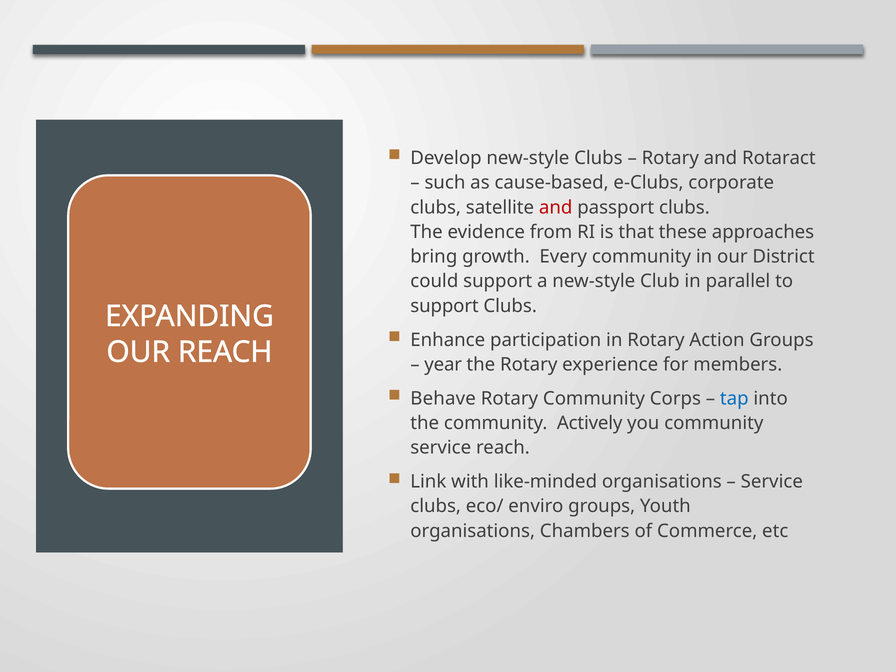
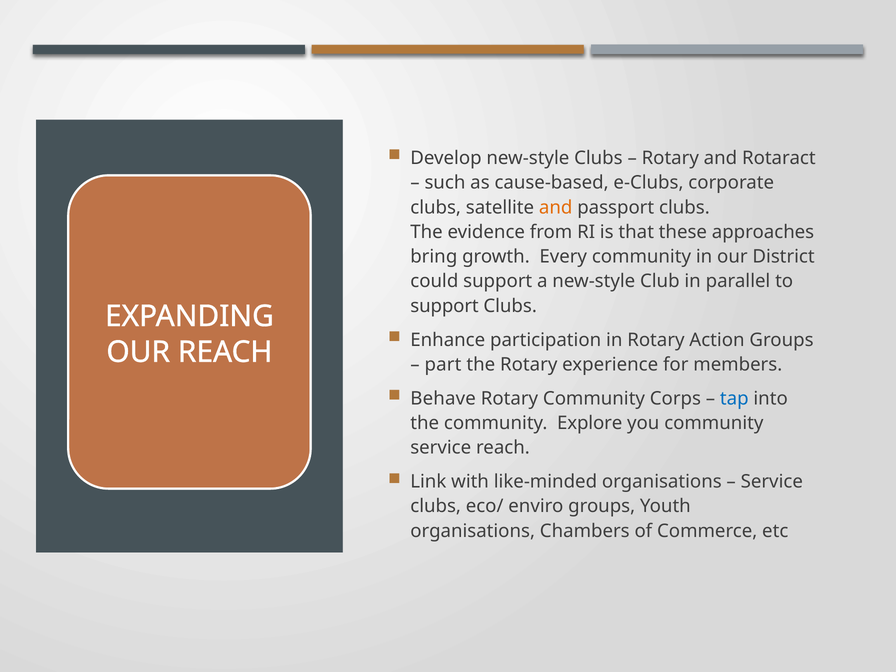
and at (556, 207) colour: red -> orange
year: year -> part
Actively: Actively -> Explore
